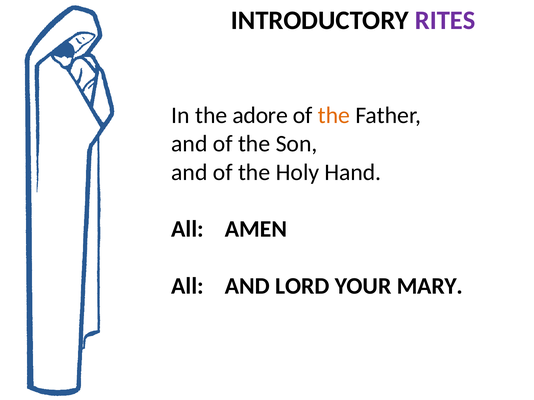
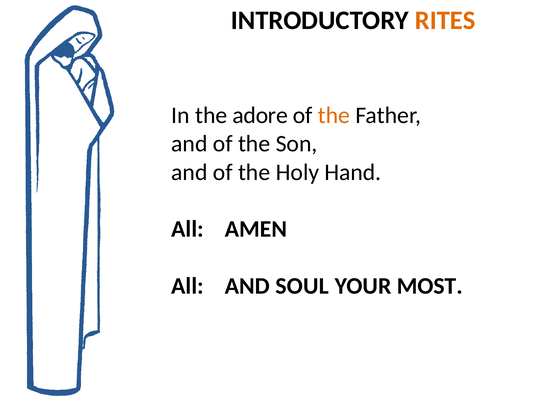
RITES colour: purple -> orange
LORD: LORD -> SOUL
MARY: MARY -> MOST
